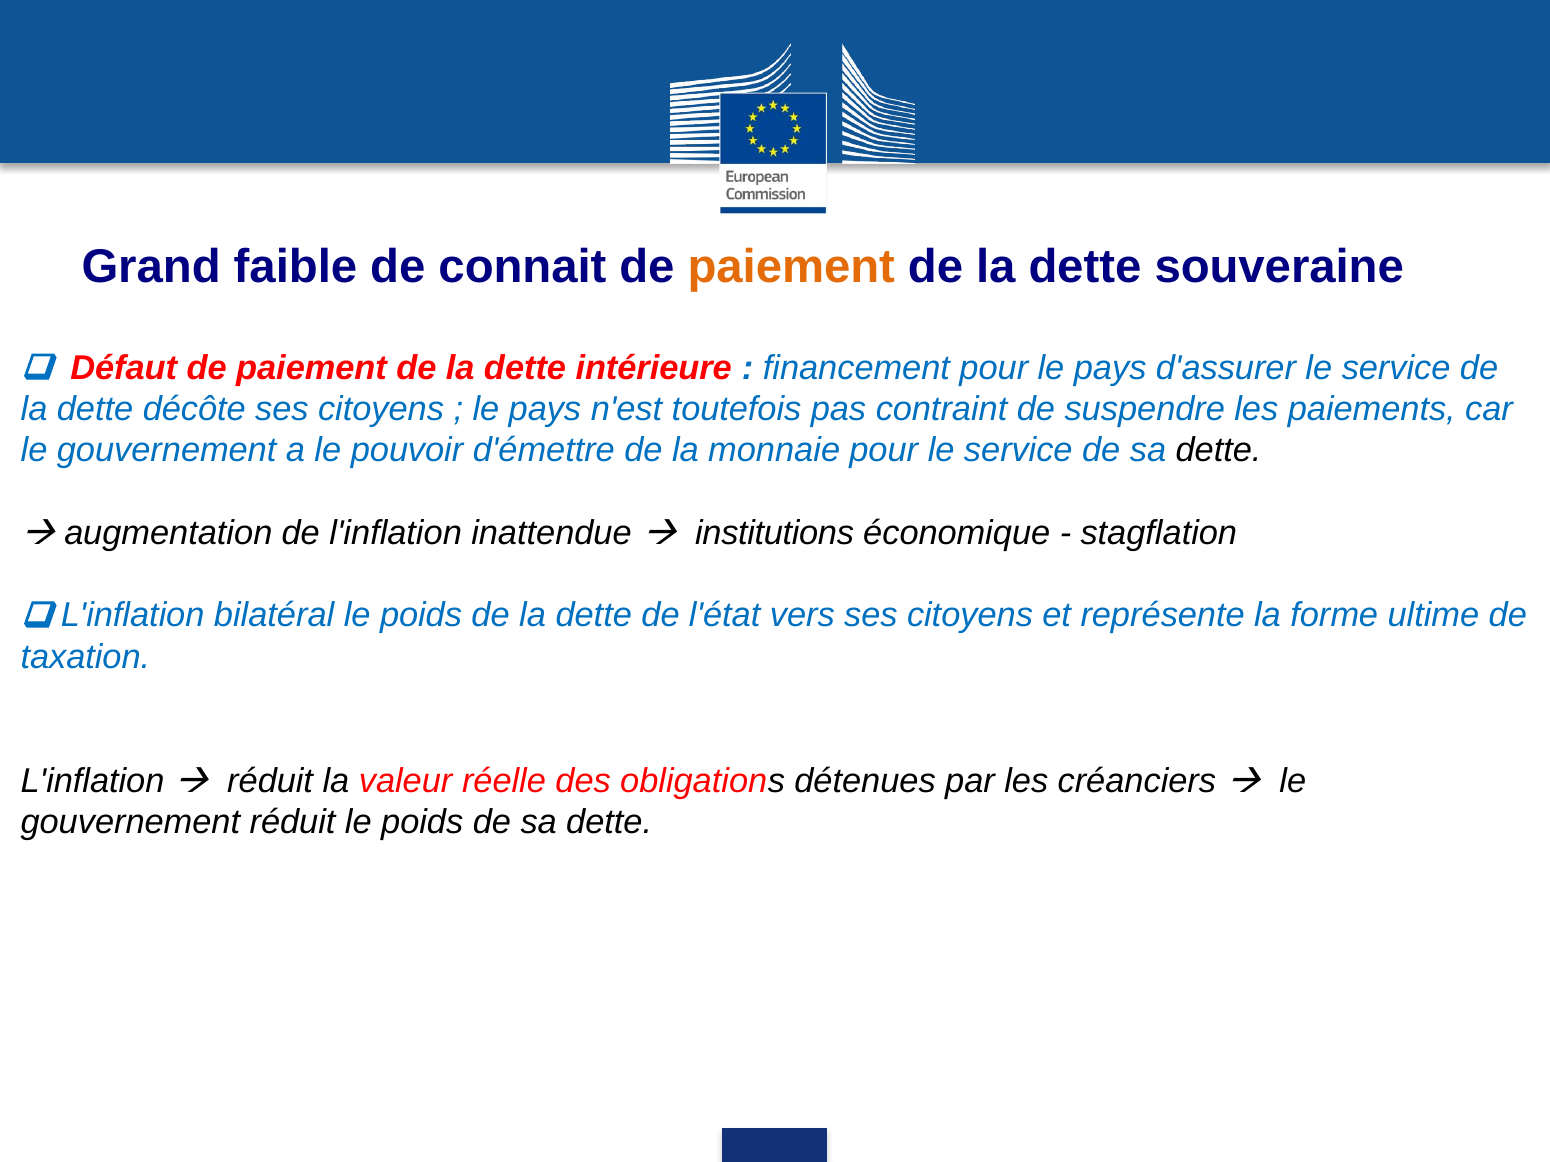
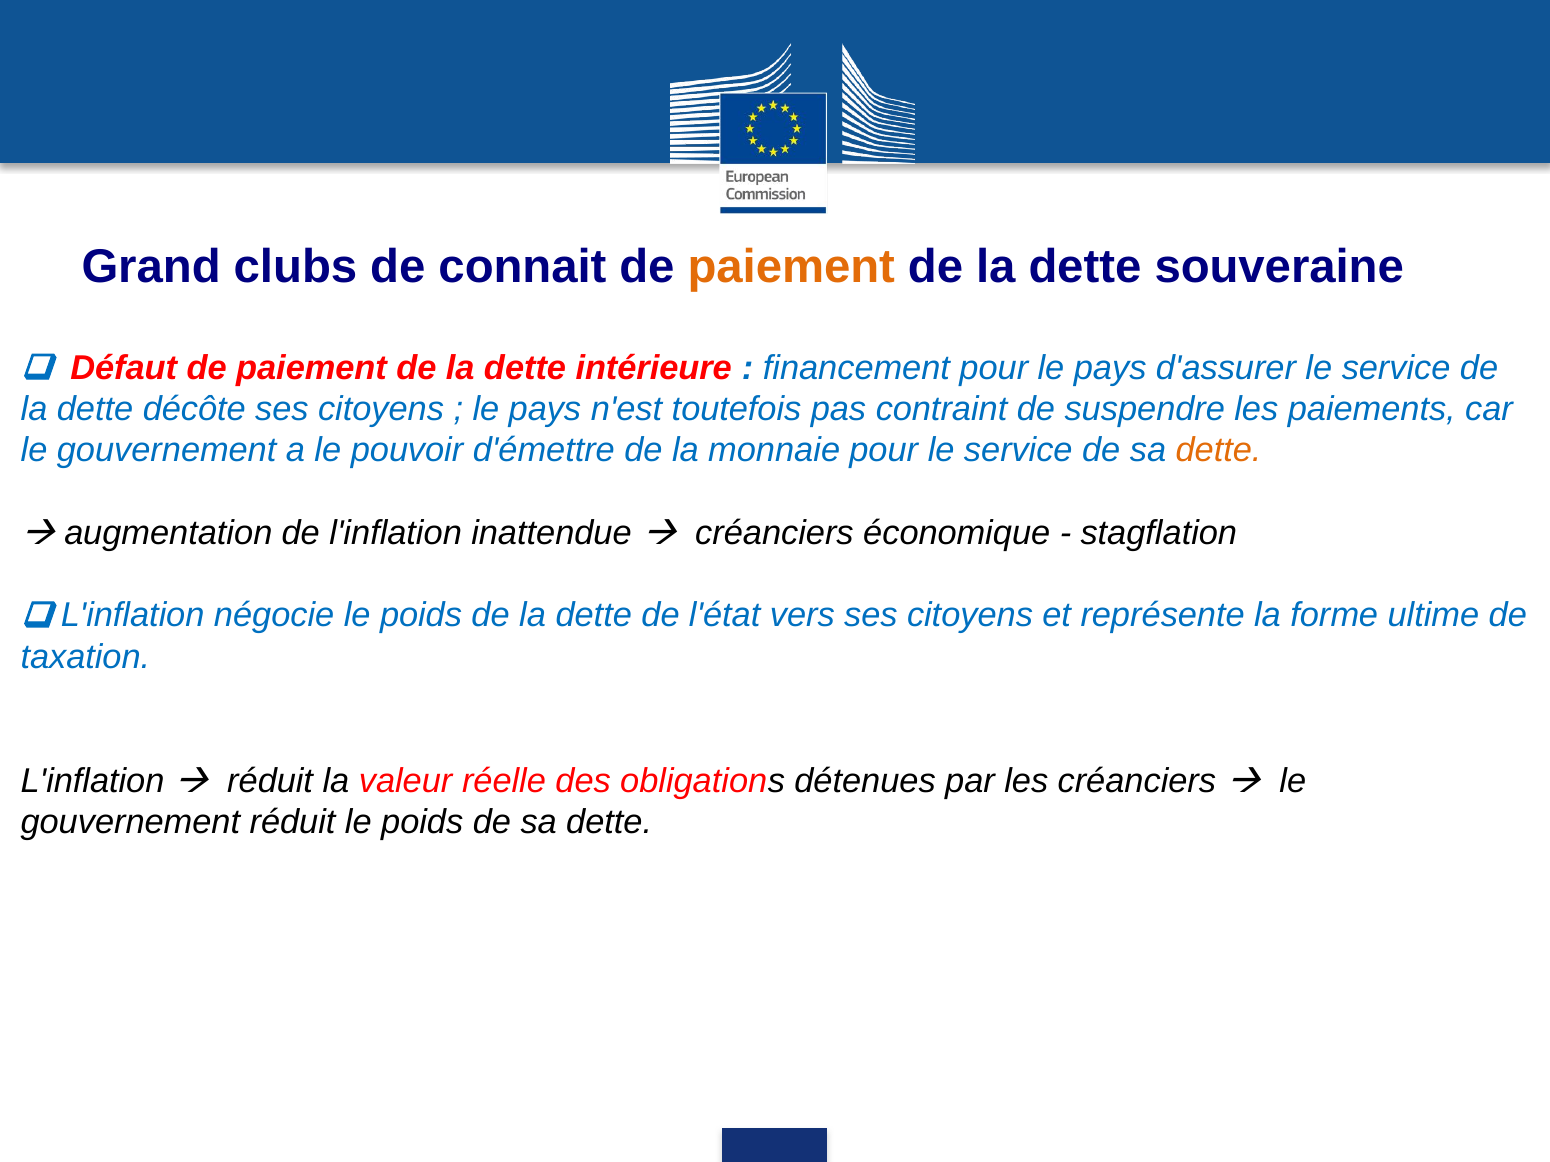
faible: faible -> clubs
dette at (1219, 451) colour: black -> orange
institutions at (775, 533): institutions -> créanciers
bilatéral: bilatéral -> négocie
